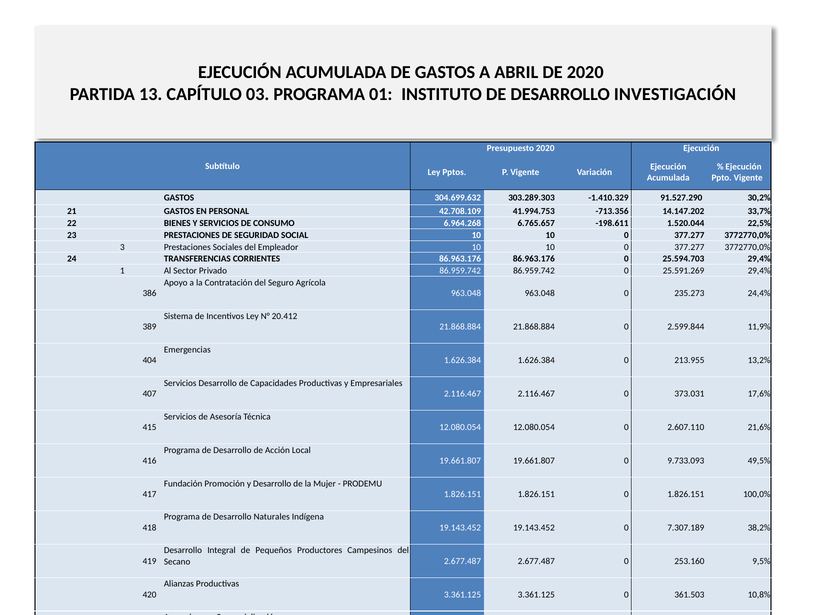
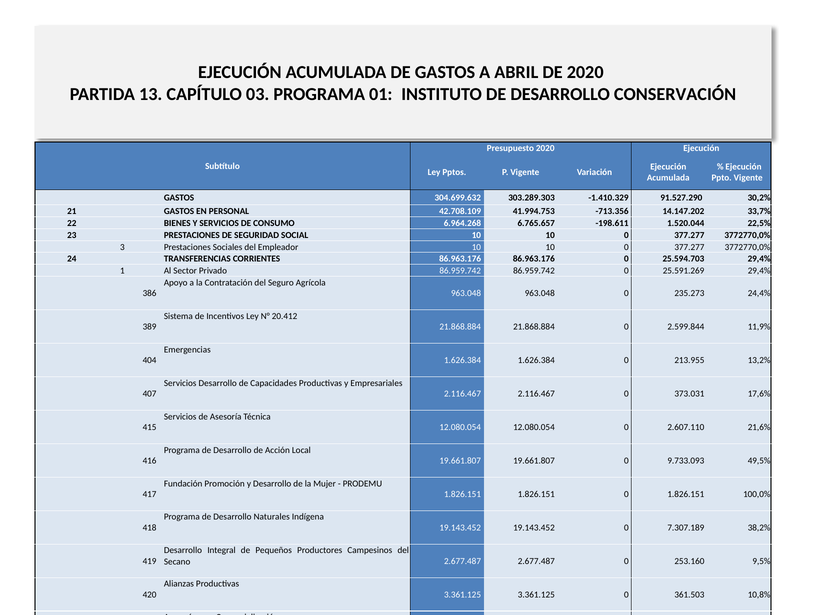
INVESTIGACIÓN: INVESTIGACIÓN -> CONSERVACIÓN
